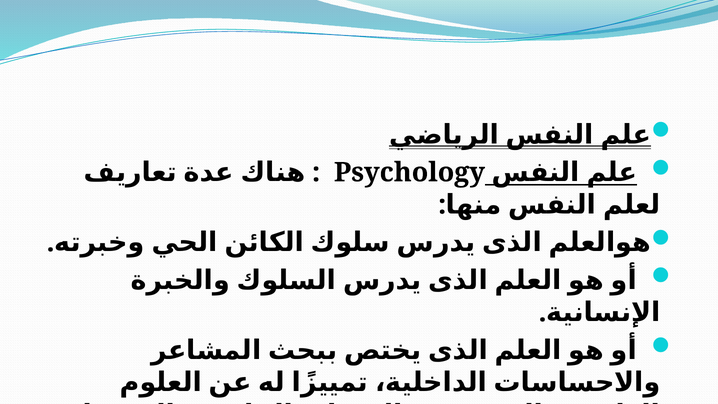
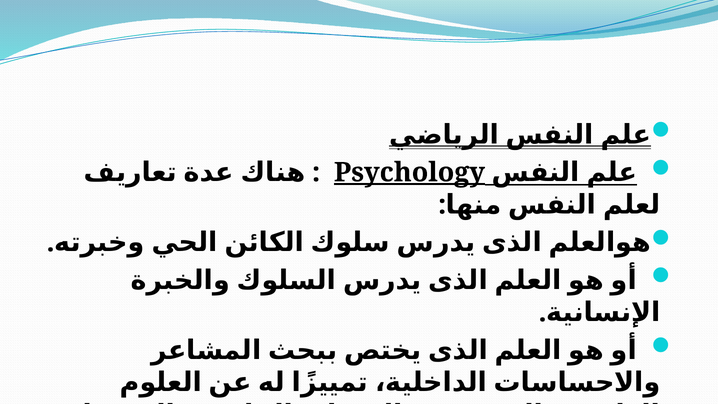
Psychology underline: none -> present
